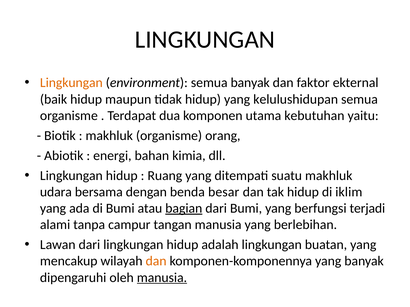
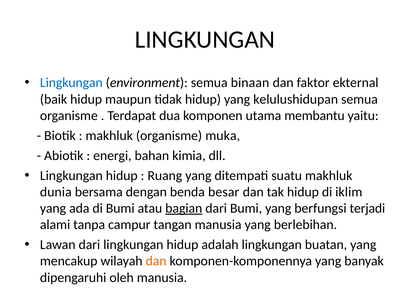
Lingkungan at (71, 83) colour: orange -> blue
semua banyak: banyak -> binaan
kebutuhan: kebutuhan -> membantu
orang: orang -> muka
udara: udara -> dunia
manusia at (162, 278) underline: present -> none
